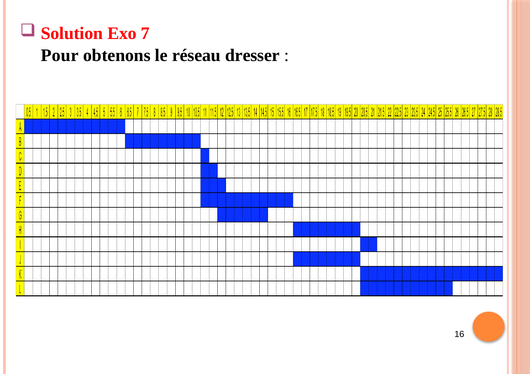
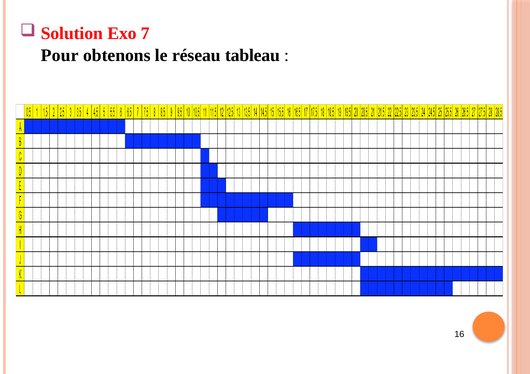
dresser: dresser -> tableau
